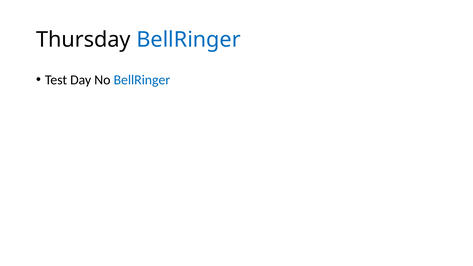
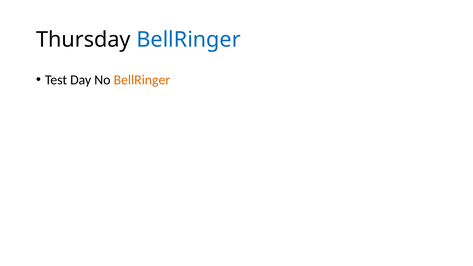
BellRinger at (142, 80) colour: blue -> orange
